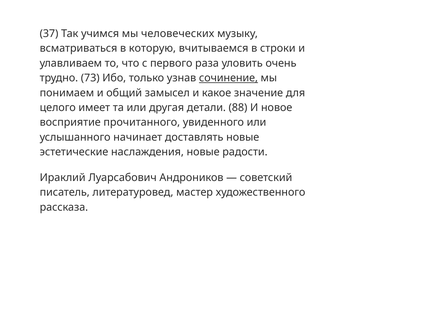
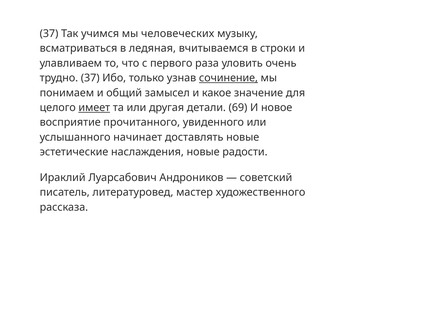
которую: которую -> ледяная
трудно 73: 73 -> 37
имеет underline: none -> present
88: 88 -> 69
